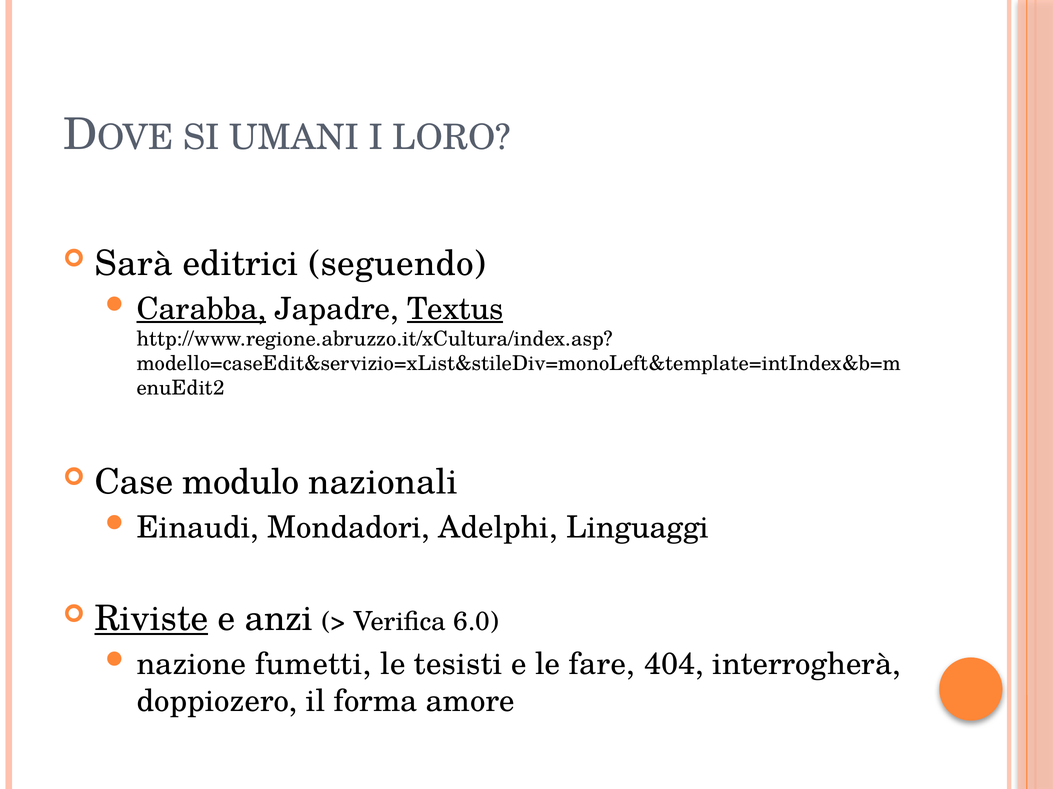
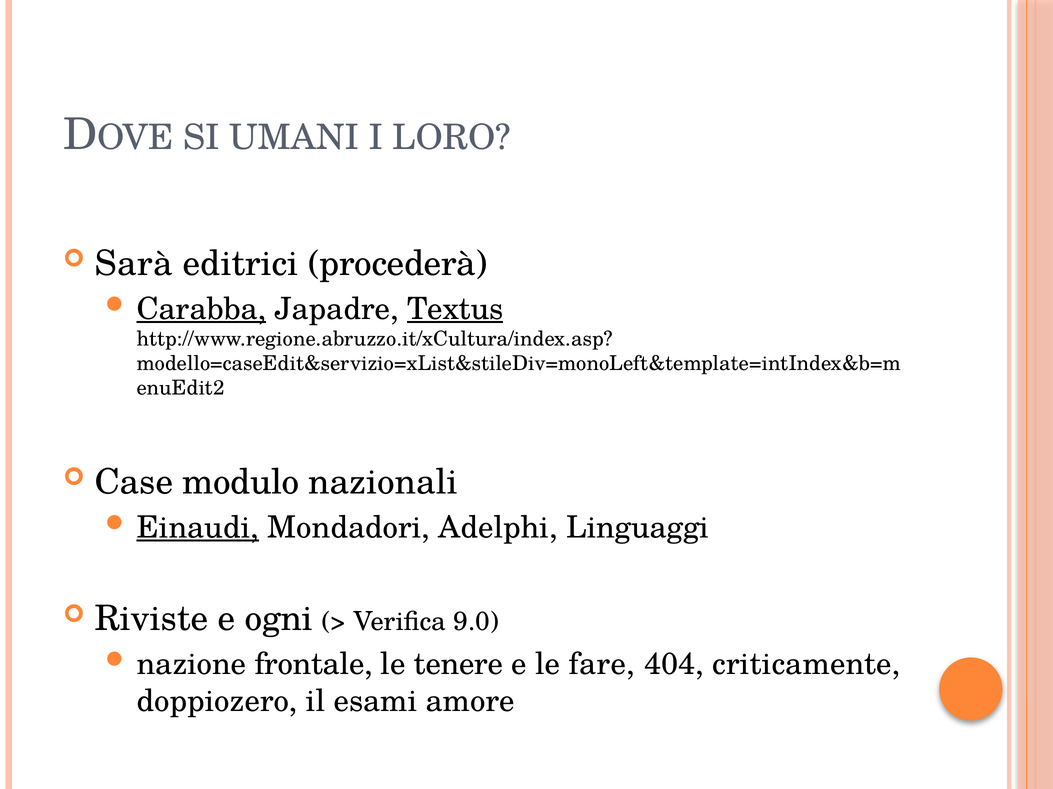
seguendo: seguendo -> procederà
Einaudi underline: none -> present
Riviste underline: present -> none
anzi: anzi -> ogni
6.0: 6.0 -> 9.0
fumetti: fumetti -> frontale
tesisti: tesisti -> tenere
interrogherà: interrogherà -> criticamente
forma: forma -> esami
